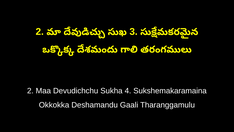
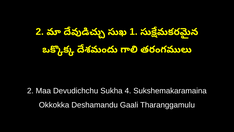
3: 3 -> 1
